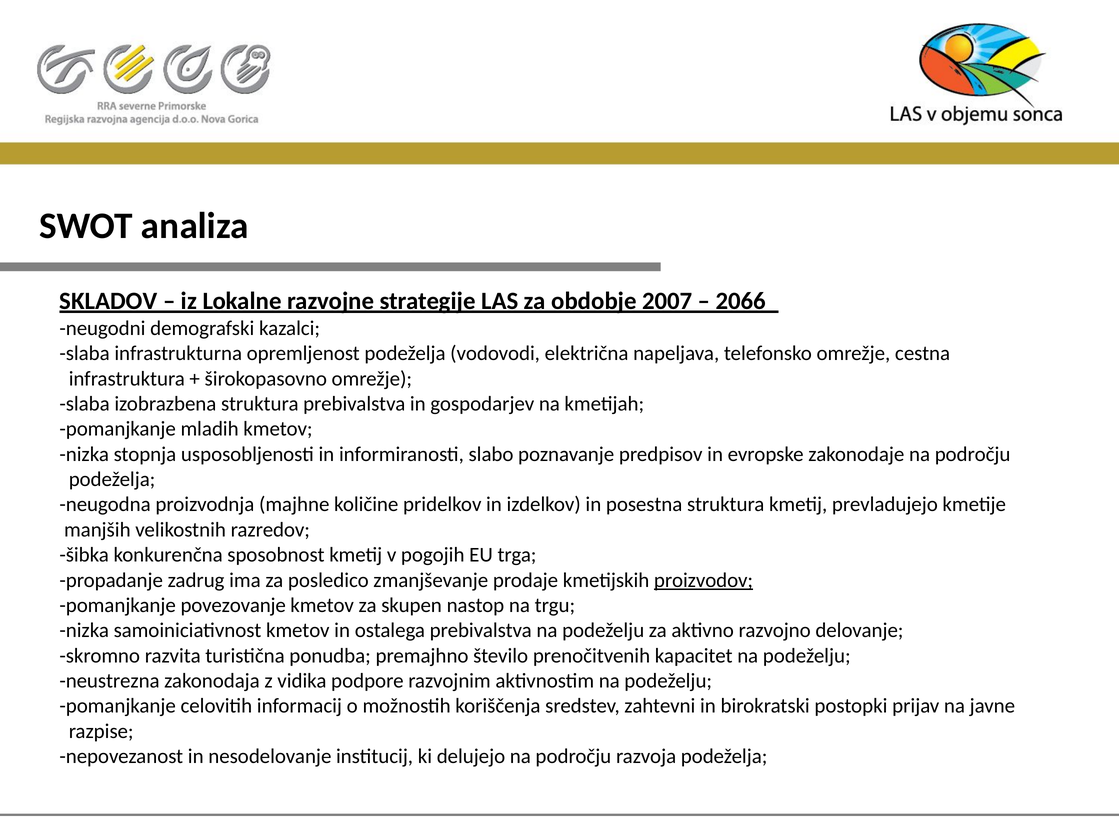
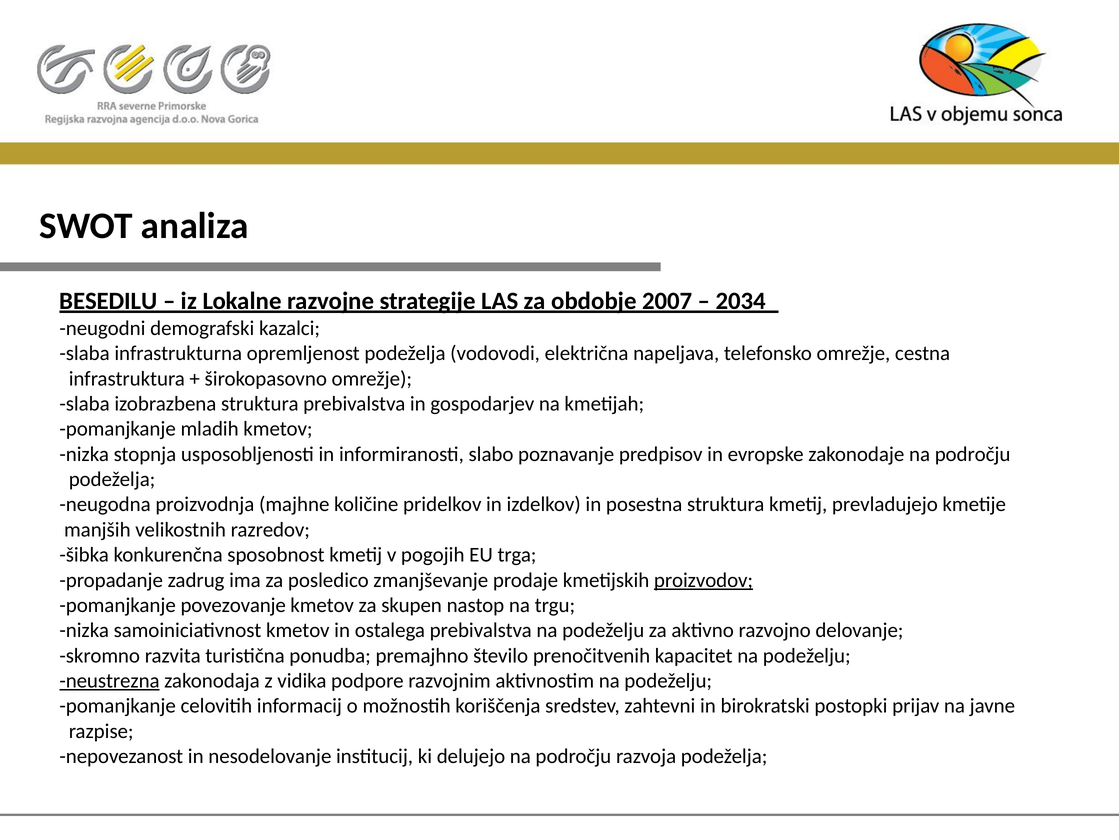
SKLADOV: SKLADOV -> BESEDILU
2066: 2066 -> 2034
neustrezna underline: none -> present
